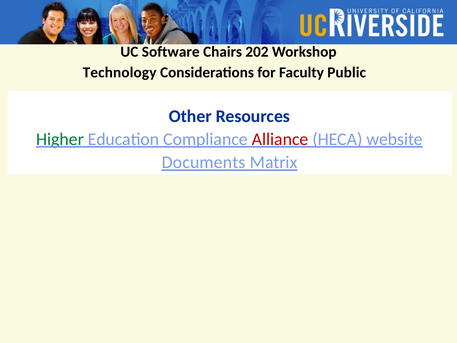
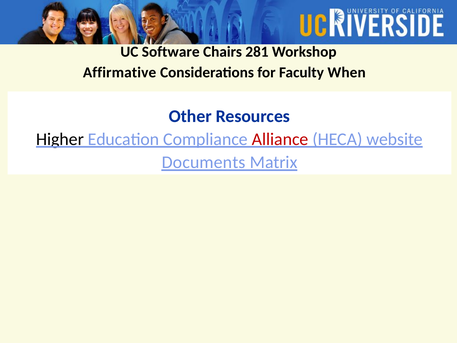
202: 202 -> 281
Technology: Technology -> Affirmative
Public: Public -> When
Higher colour: green -> black
